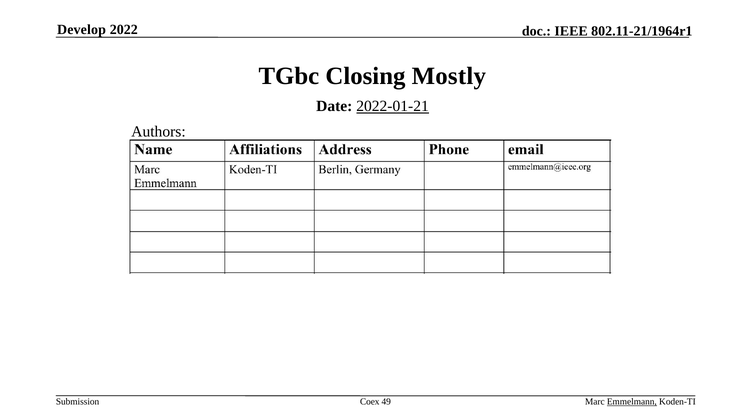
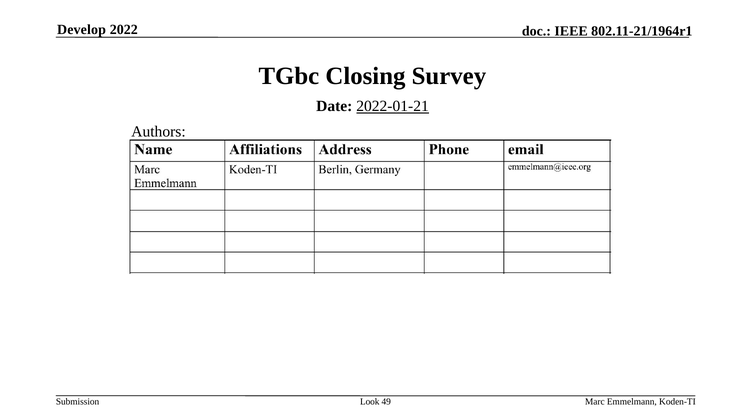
Mostly: Mostly -> Survey
Coex: Coex -> Look
Emmelmann underline: present -> none
